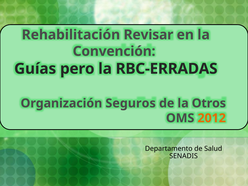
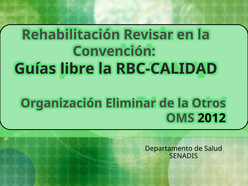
pero: pero -> libre
RBC-ERRADAS: RBC-ERRADAS -> RBC-CALIDAD
Seguros: Seguros -> Eliminar
2012 colour: orange -> black
